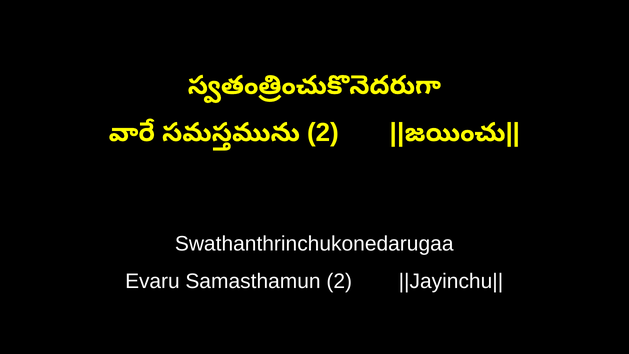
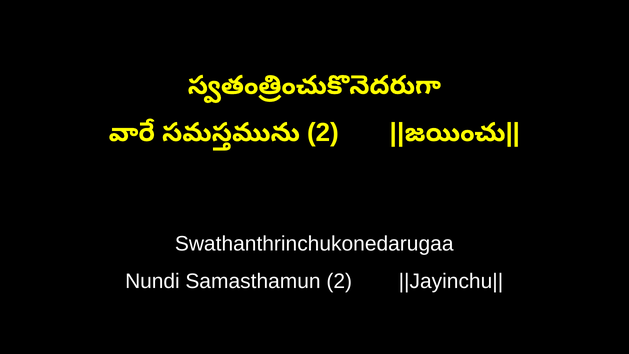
Evaru: Evaru -> Nundi
